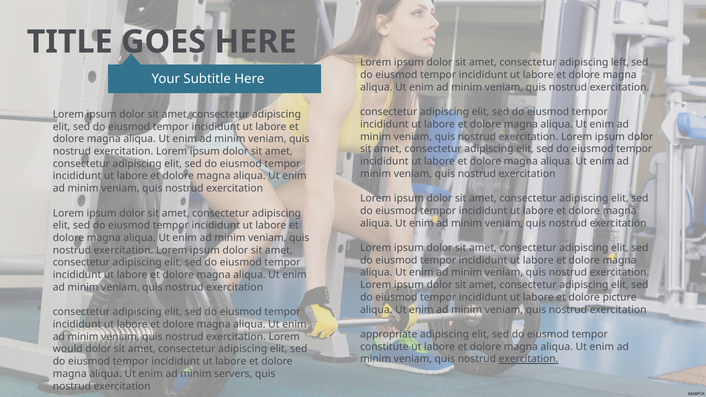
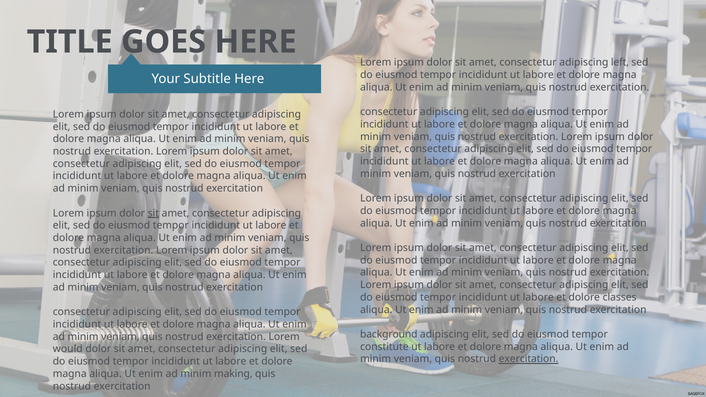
sit at (153, 213) underline: none -> present
picture: picture -> classes
appropriate: appropriate -> background
servers: servers -> making
